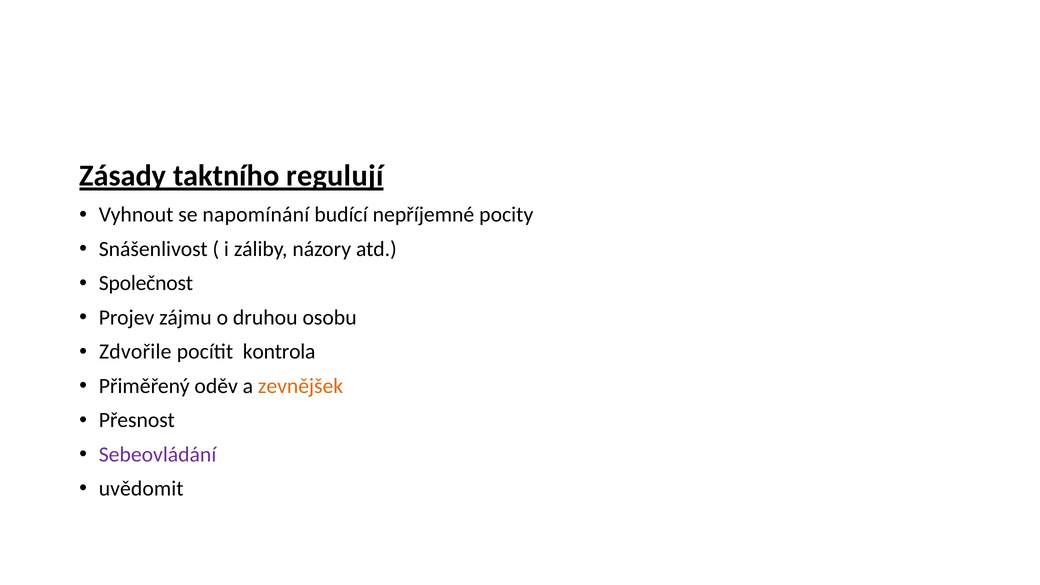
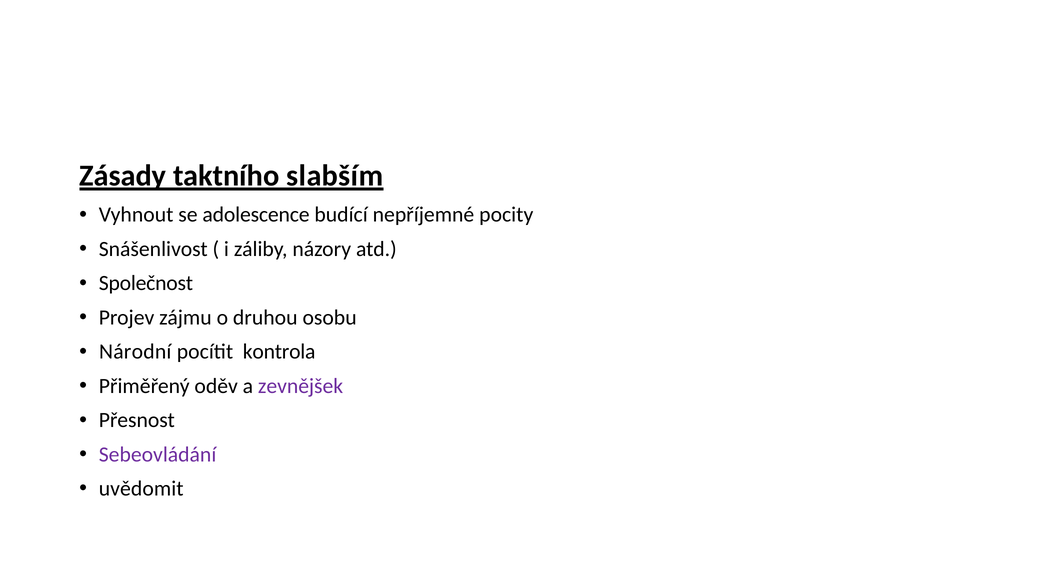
regulují: regulují -> slabším
napomínání: napomínání -> adolescence
Zdvořile: Zdvořile -> Národní
zevnějšek colour: orange -> purple
